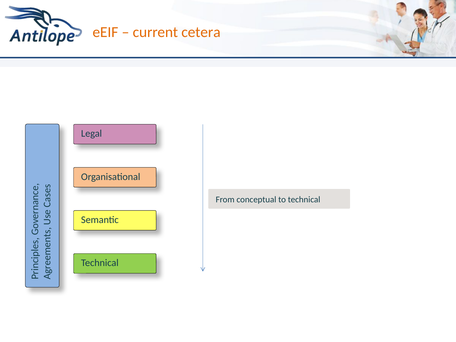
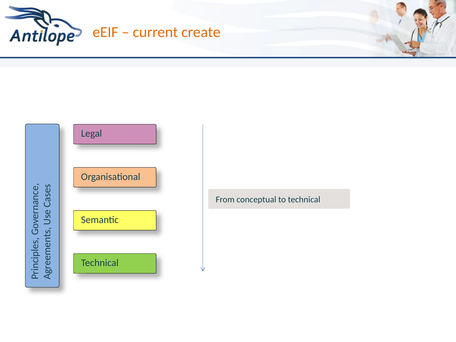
cetera: cetera -> create
